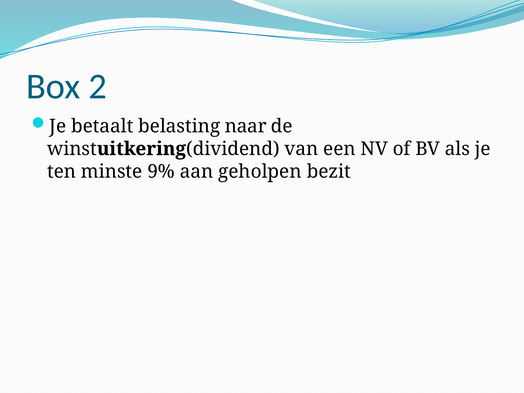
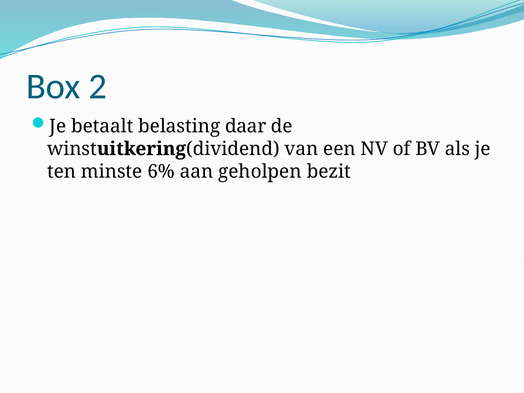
naar: naar -> daar
9%: 9% -> 6%
